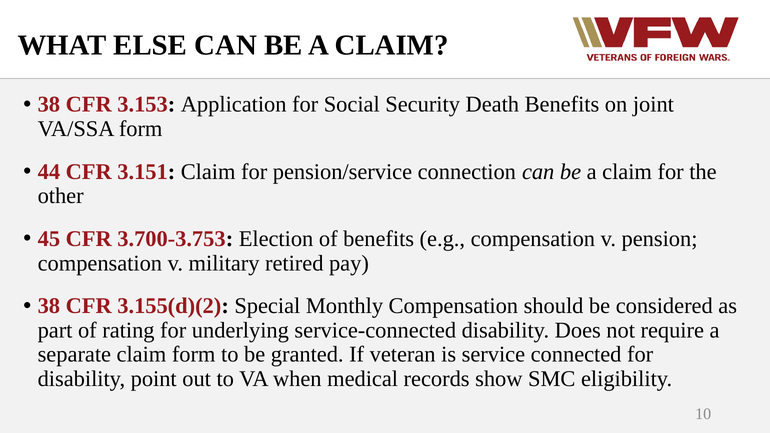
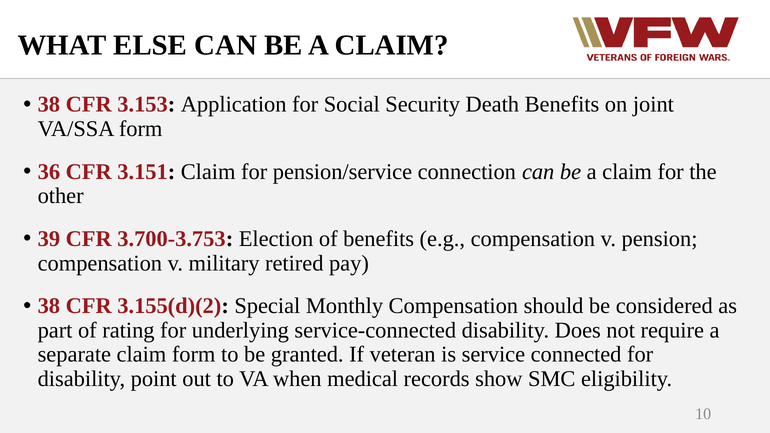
44: 44 -> 36
45: 45 -> 39
